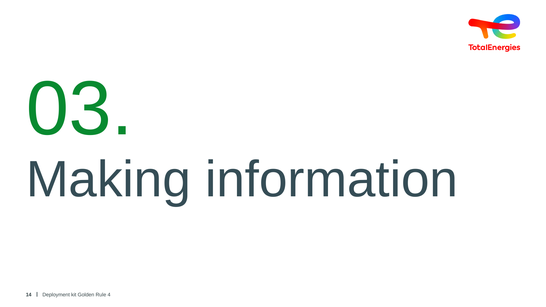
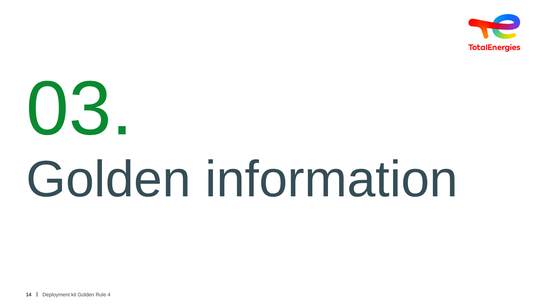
Making at (108, 180): Making -> Golden
